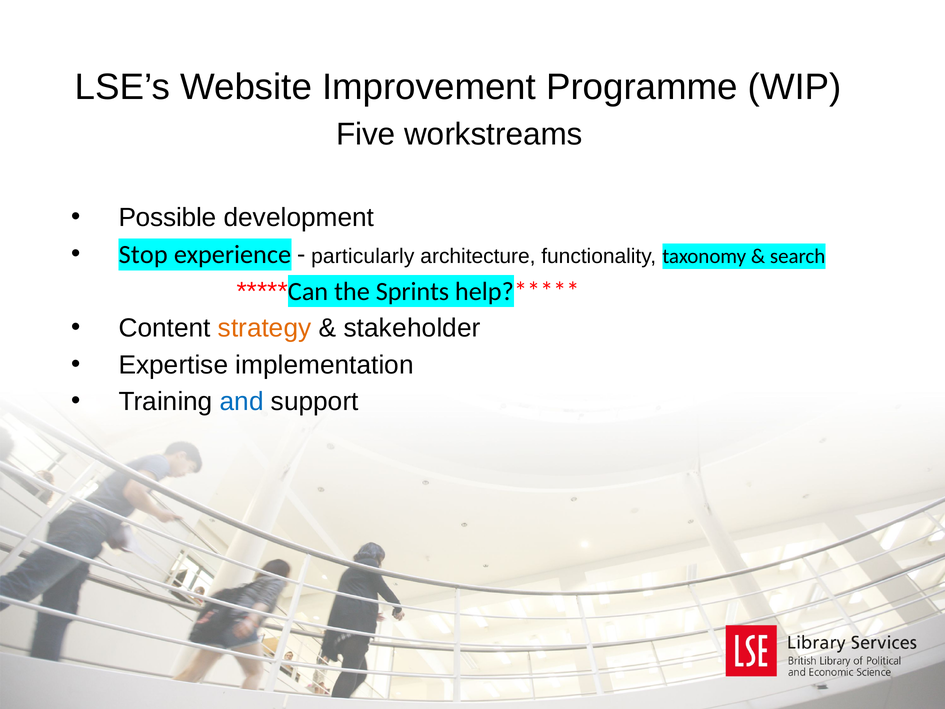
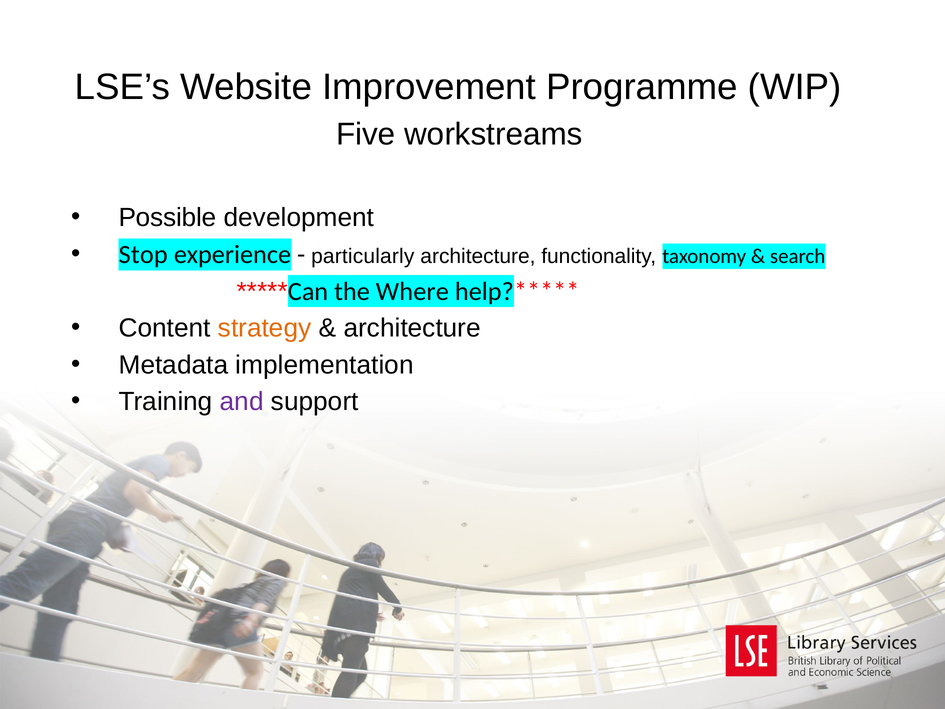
Sprints: Sprints -> Where
stakeholder at (412, 328): stakeholder -> architecture
Expertise: Expertise -> Metadata
and colour: blue -> purple
